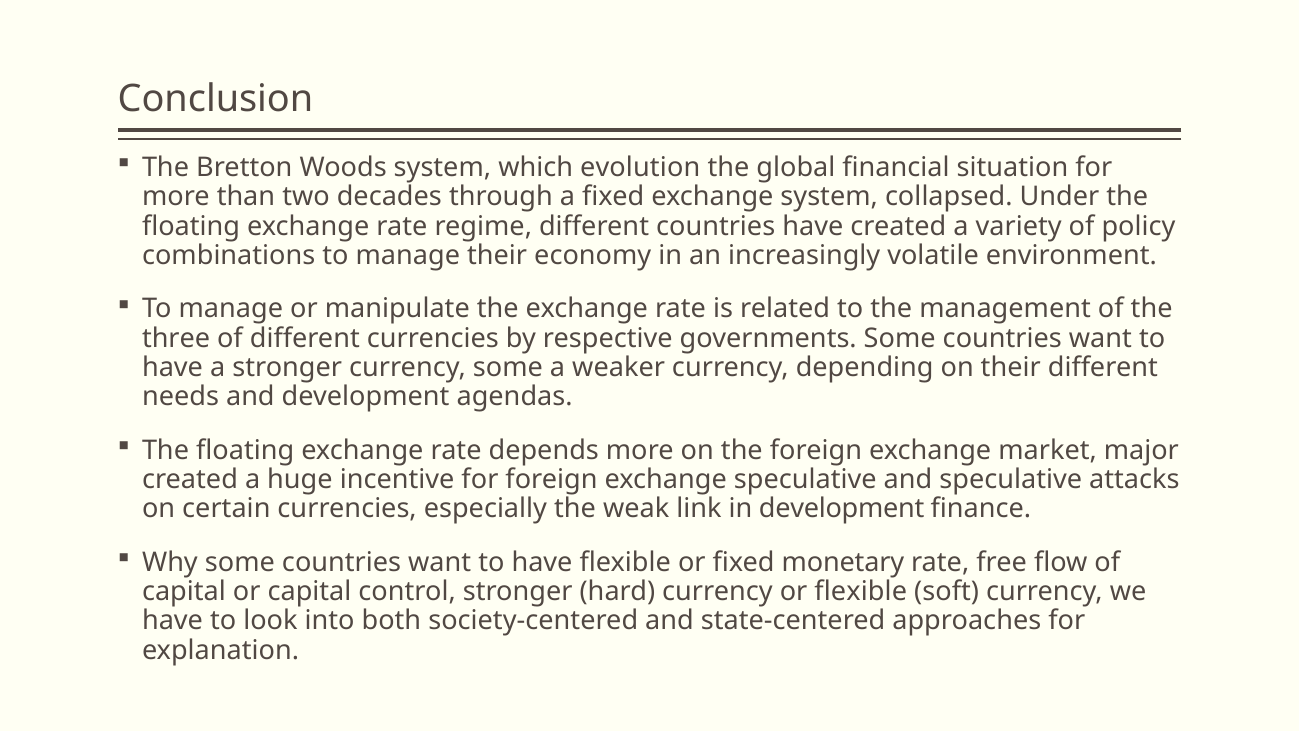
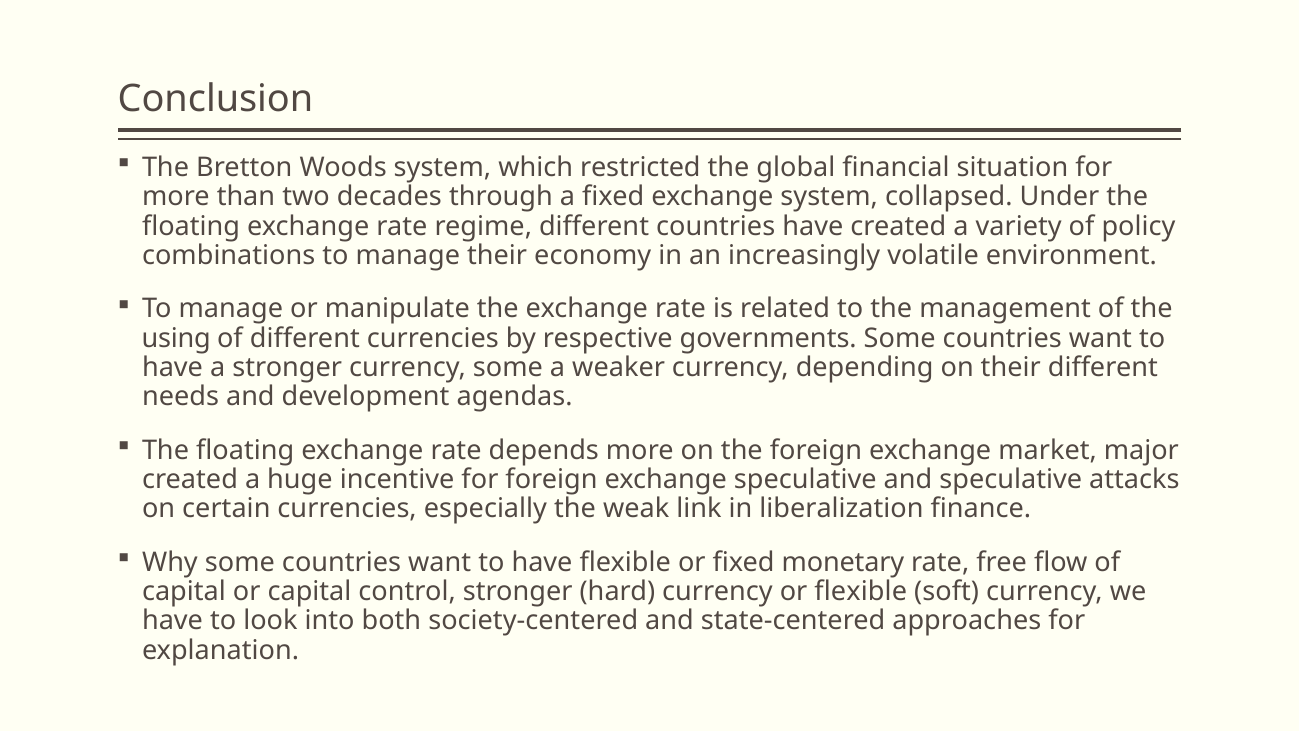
evolution: evolution -> restricted
three: three -> using
in development: development -> liberalization
